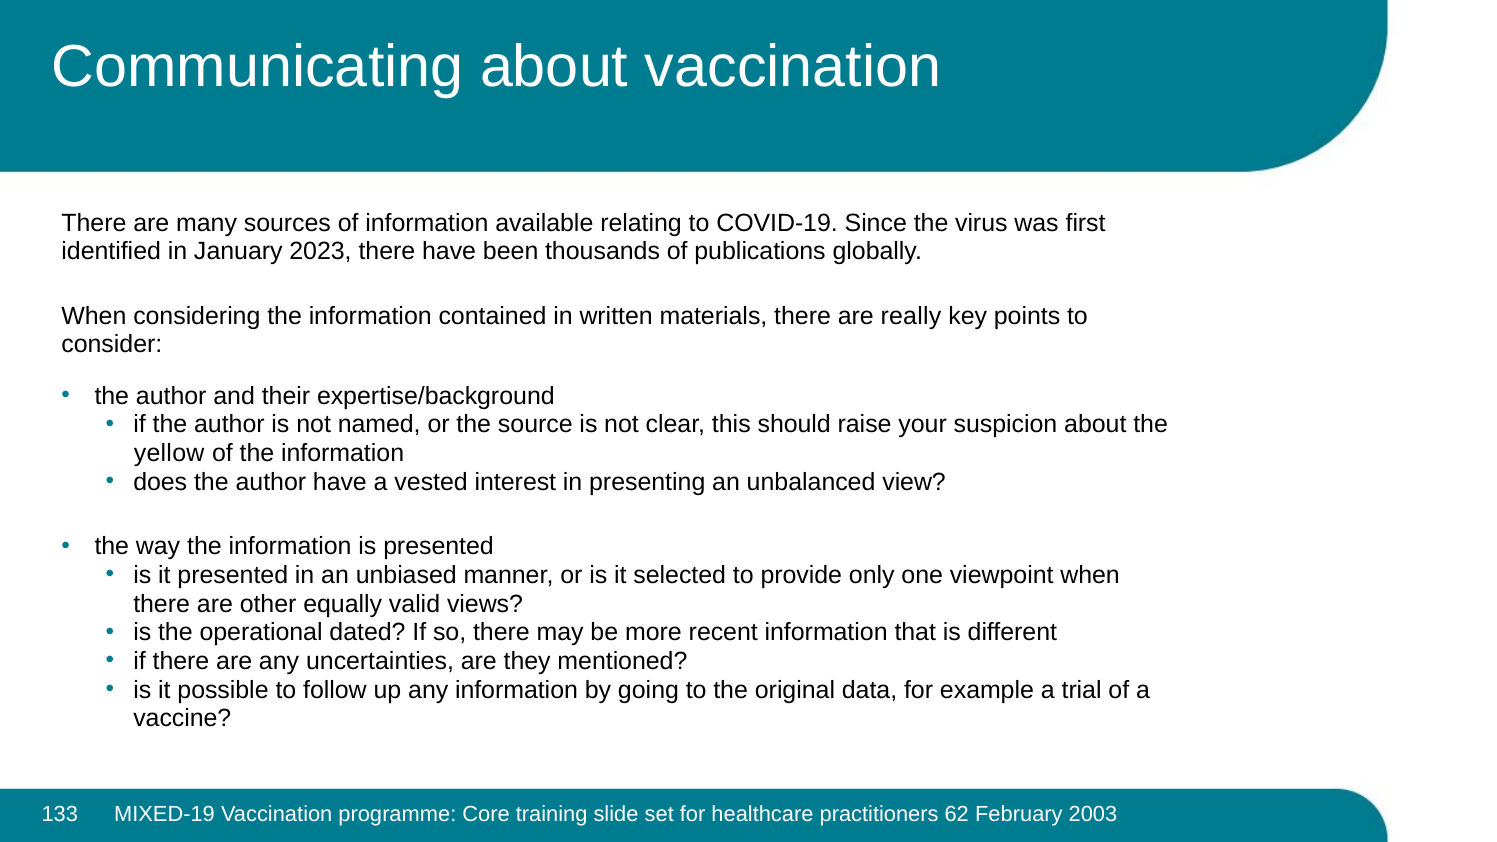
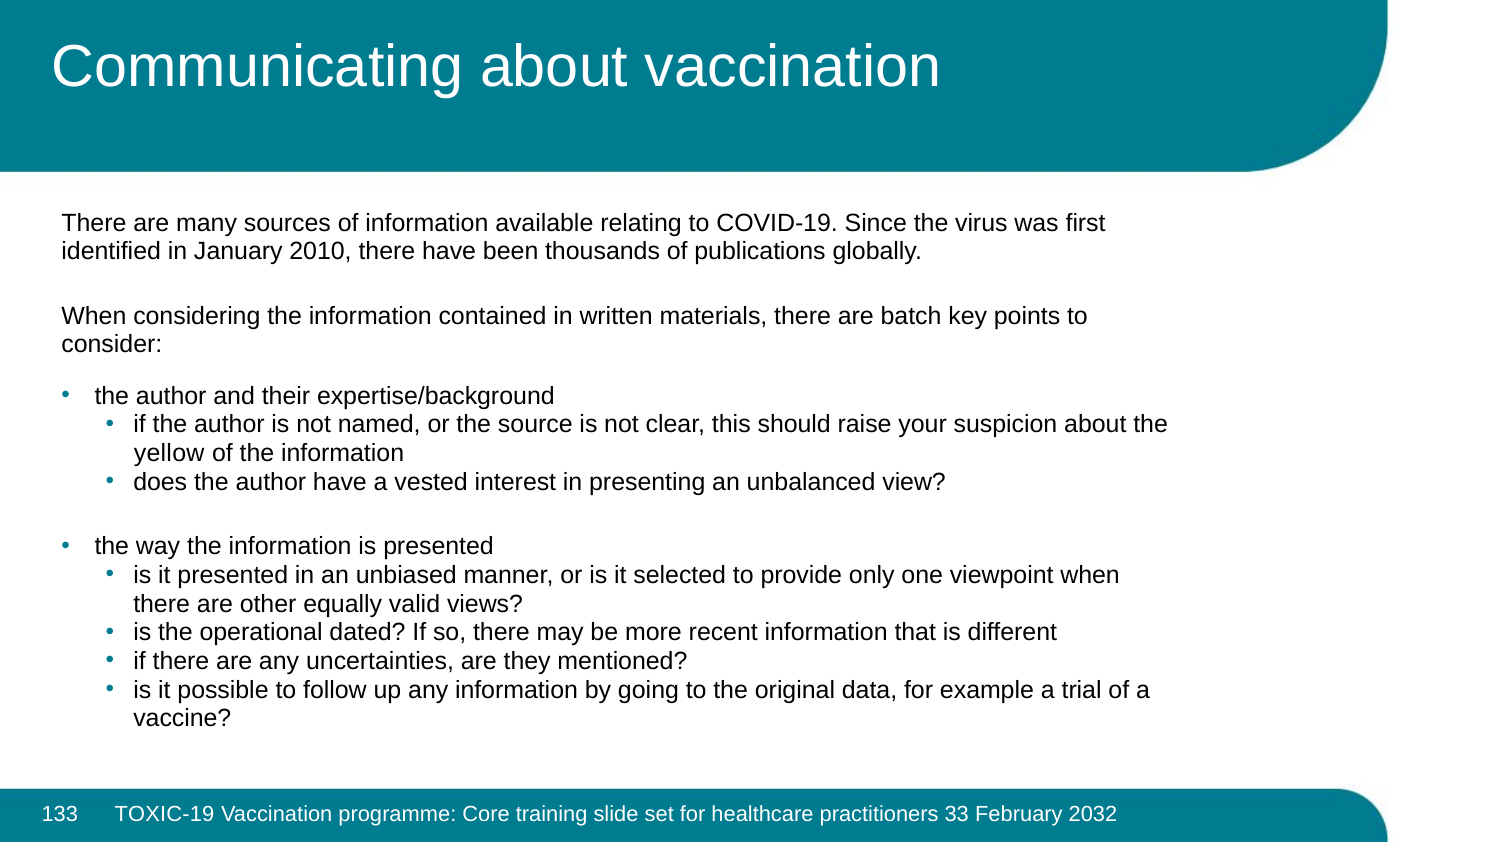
2023: 2023 -> 2010
really: really -> batch
MIXED-19: MIXED-19 -> TOXIC-19
62: 62 -> 33
2003: 2003 -> 2032
